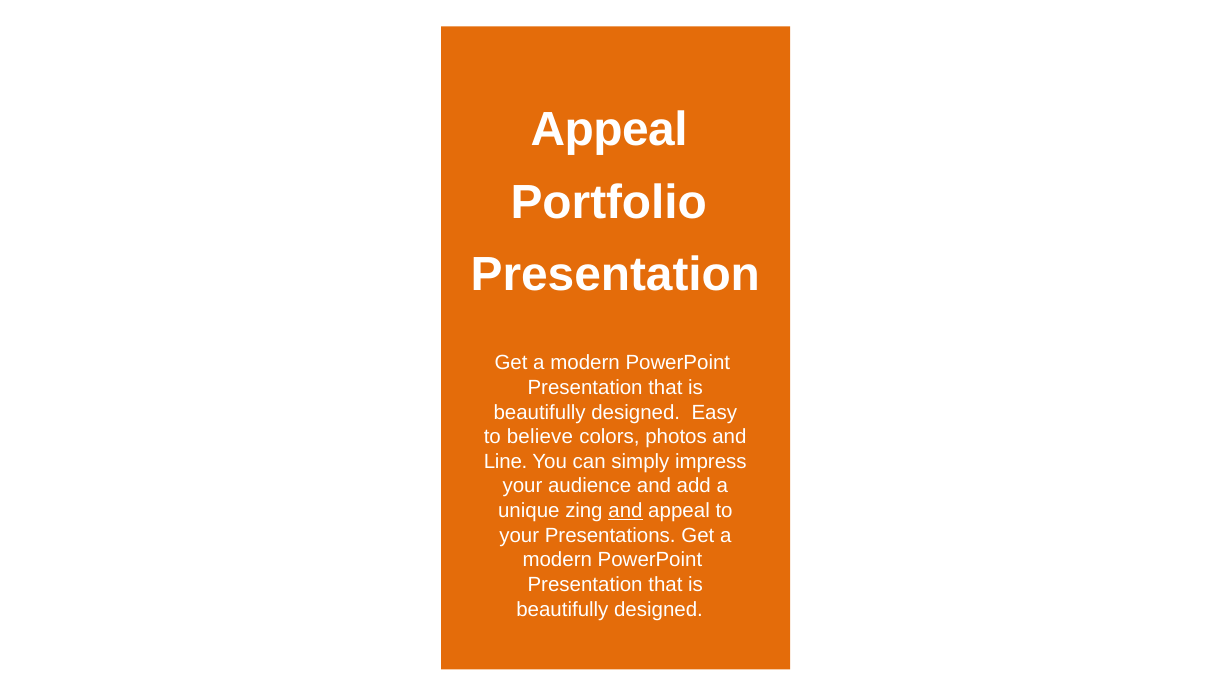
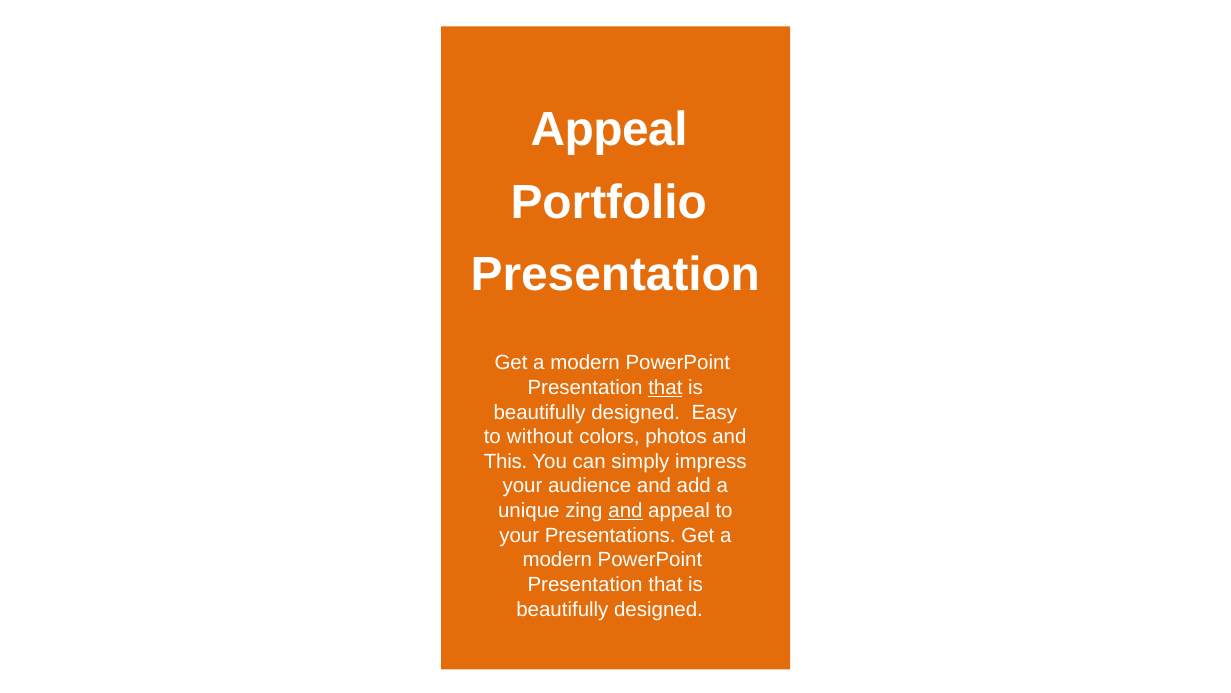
that at (665, 387) underline: none -> present
believe: believe -> without
Line: Line -> This
